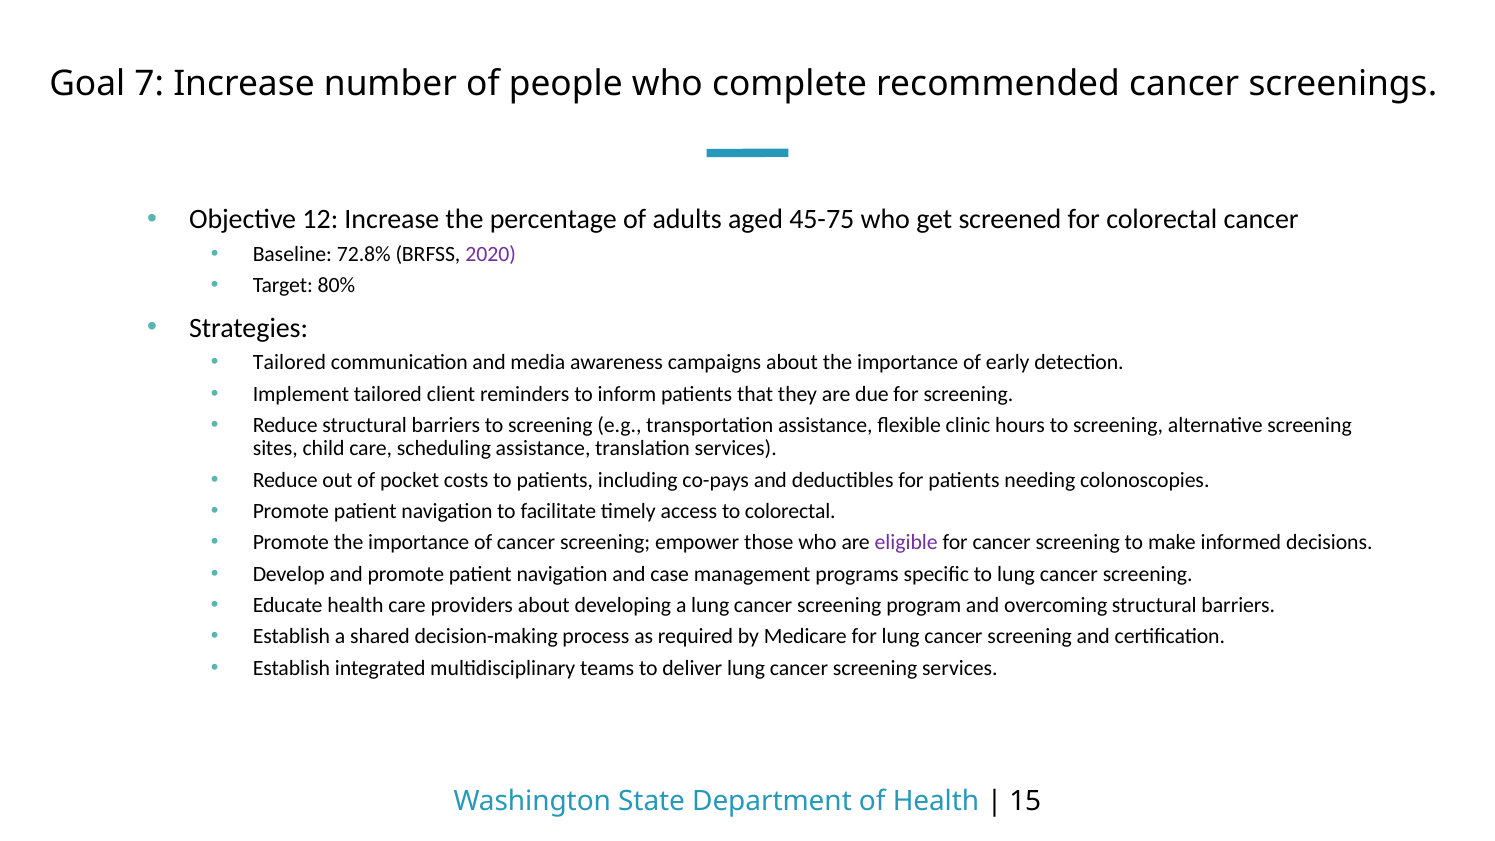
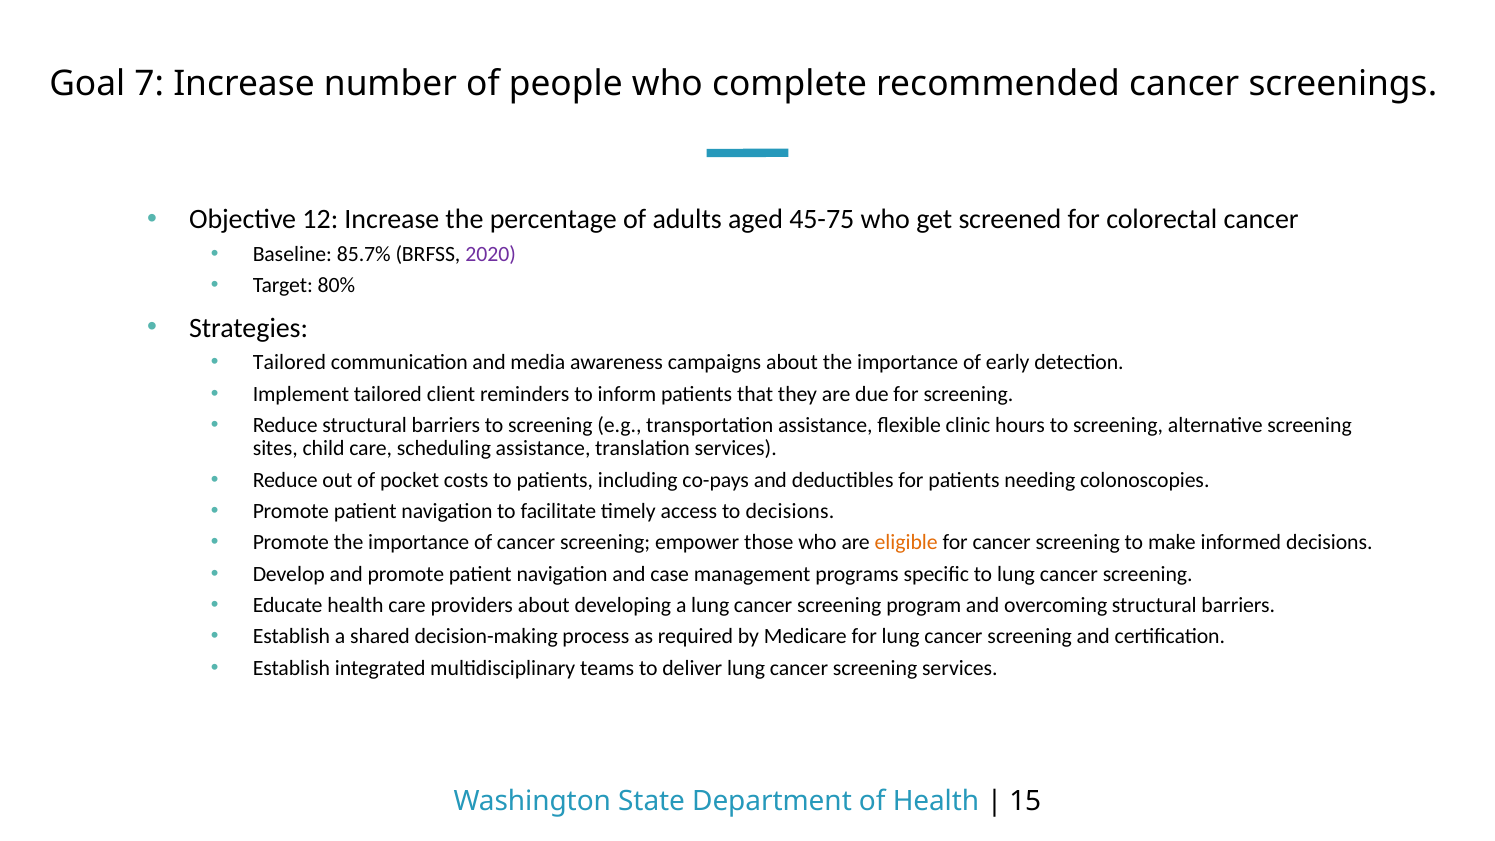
72.8%: 72.8% -> 85.7%
to colorectal: colorectal -> decisions
eligible colour: purple -> orange
